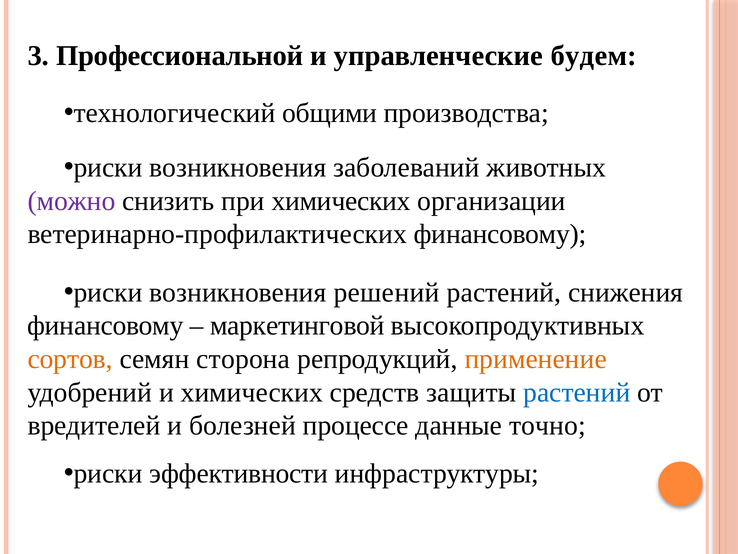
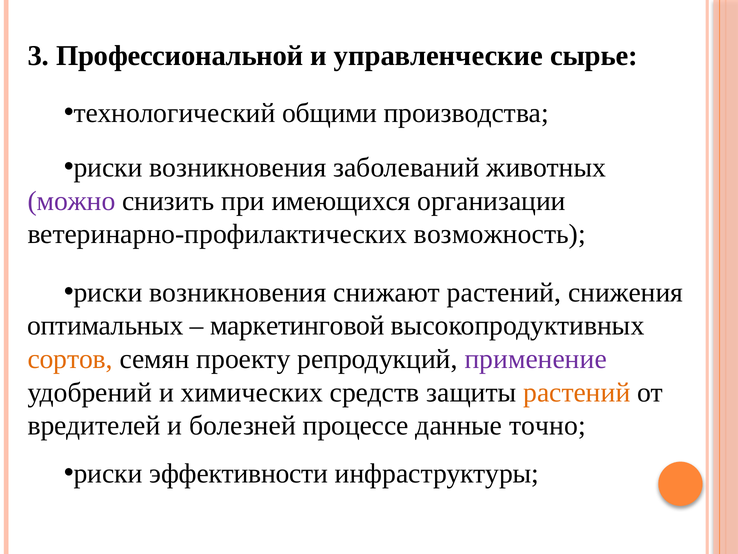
будем: будем -> сырье
при химических: химических -> имеющихся
ветеринарно-профилактических финансовому: финансовому -> возможность
решений: решений -> снижают
финансовому at (105, 326): финансовому -> оптимальных
сторона: сторона -> проекту
применение colour: orange -> purple
растений at (577, 392) colour: blue -> orange
